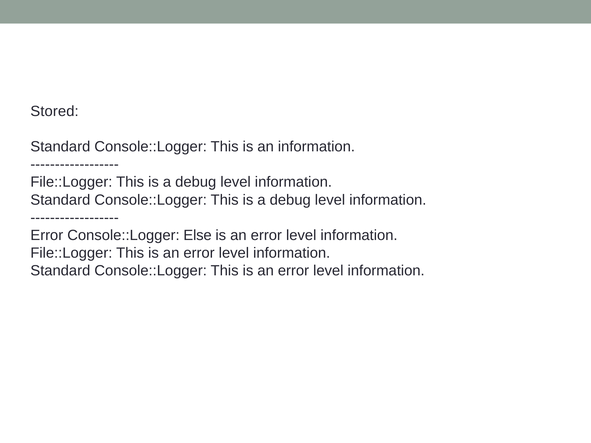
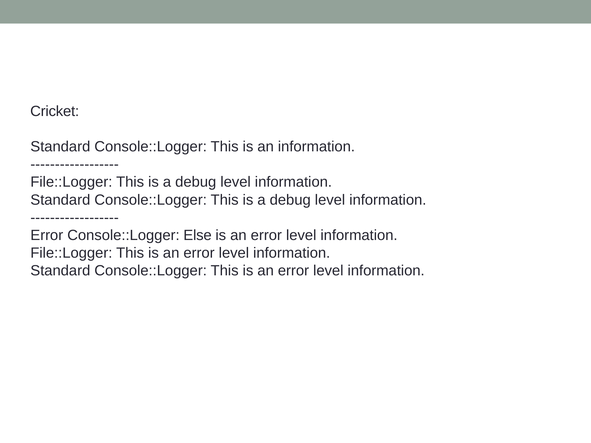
Stored: Stored -> Cricket
